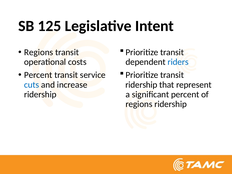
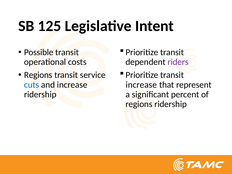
Regions at (39, 52): Regions -> Possible
riders colour: blue -> purple
Percent at (38, 75): Percent -> Regions
ridership at (141, 85): ridership -> increase
